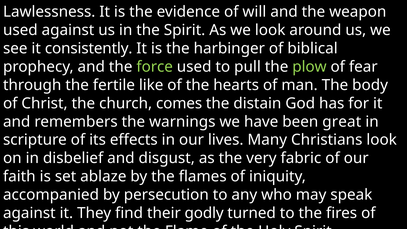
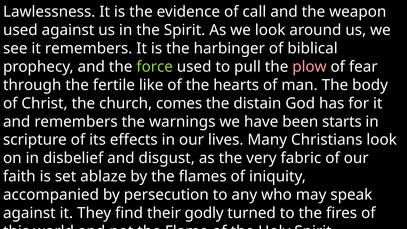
will: will -> call
it consistently: consistently -> remembers
plow colour: light green -> pink
great: great -> starts
